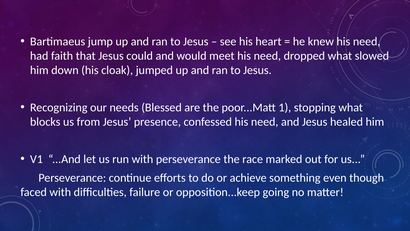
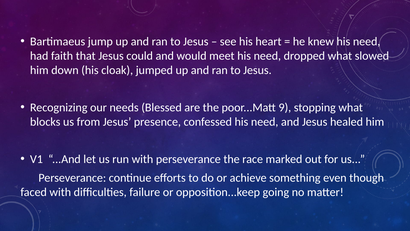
1: 1 -> 9
